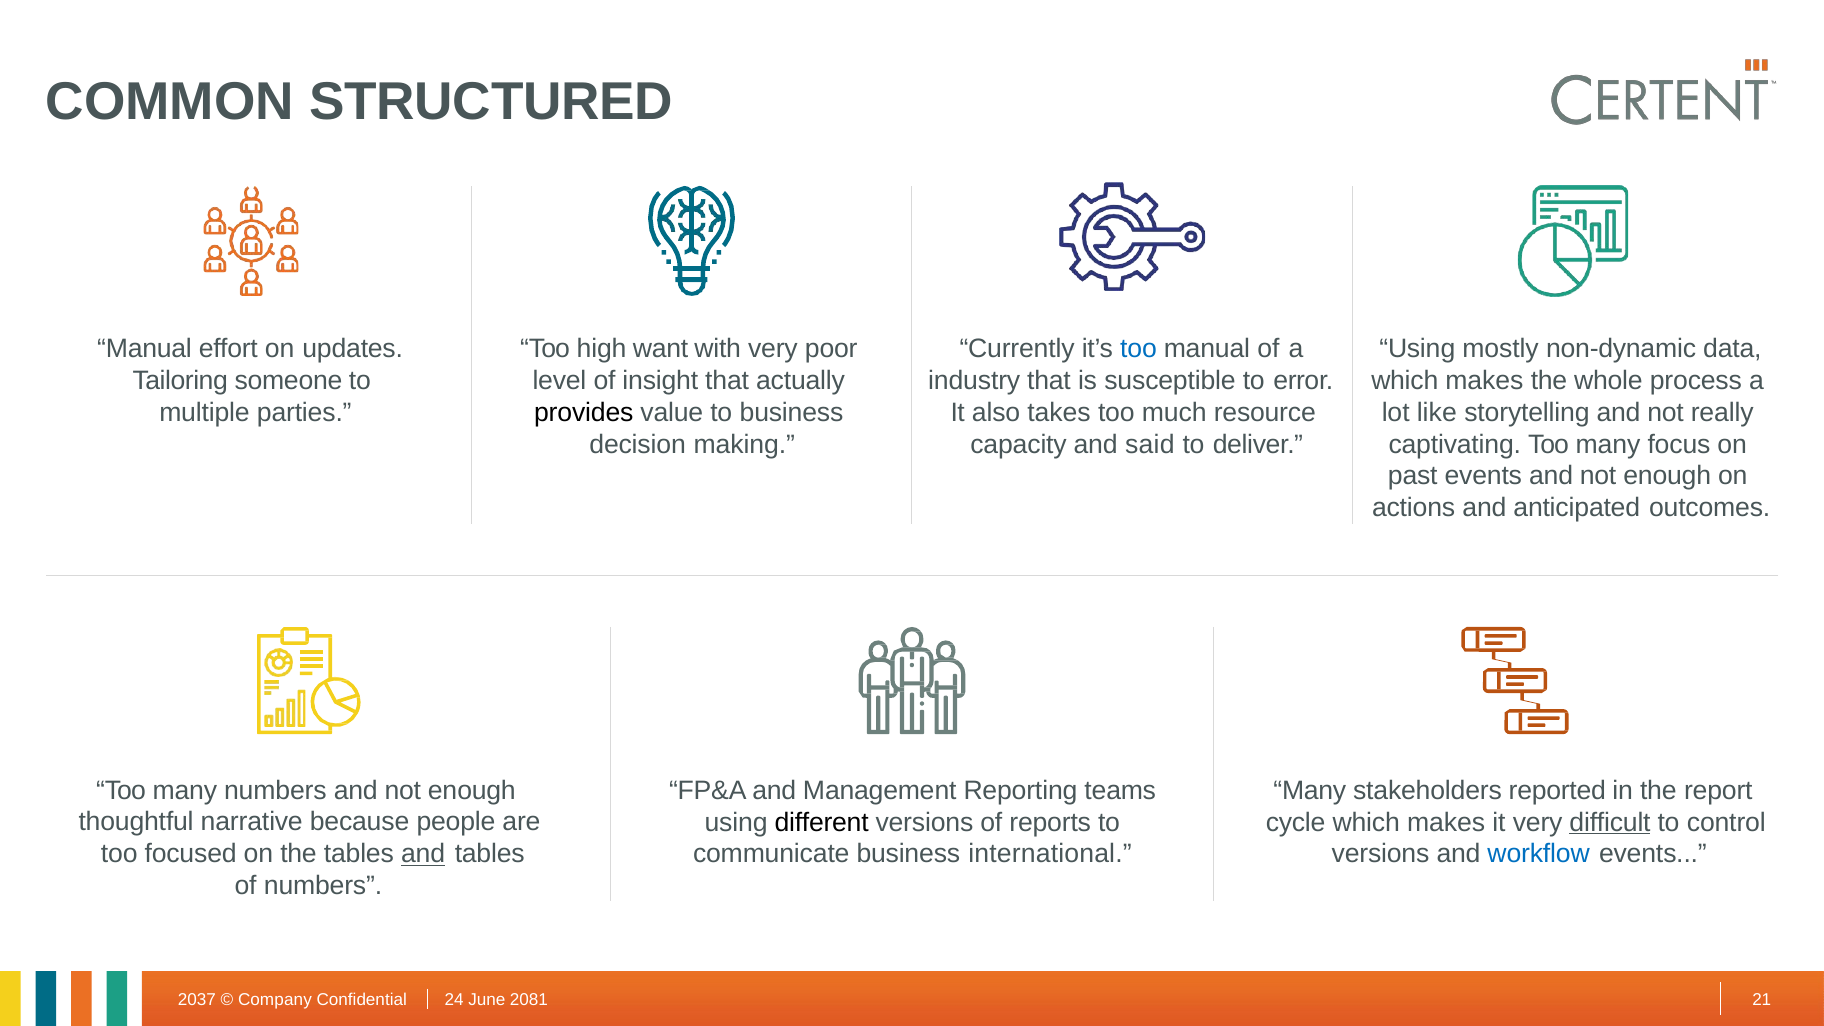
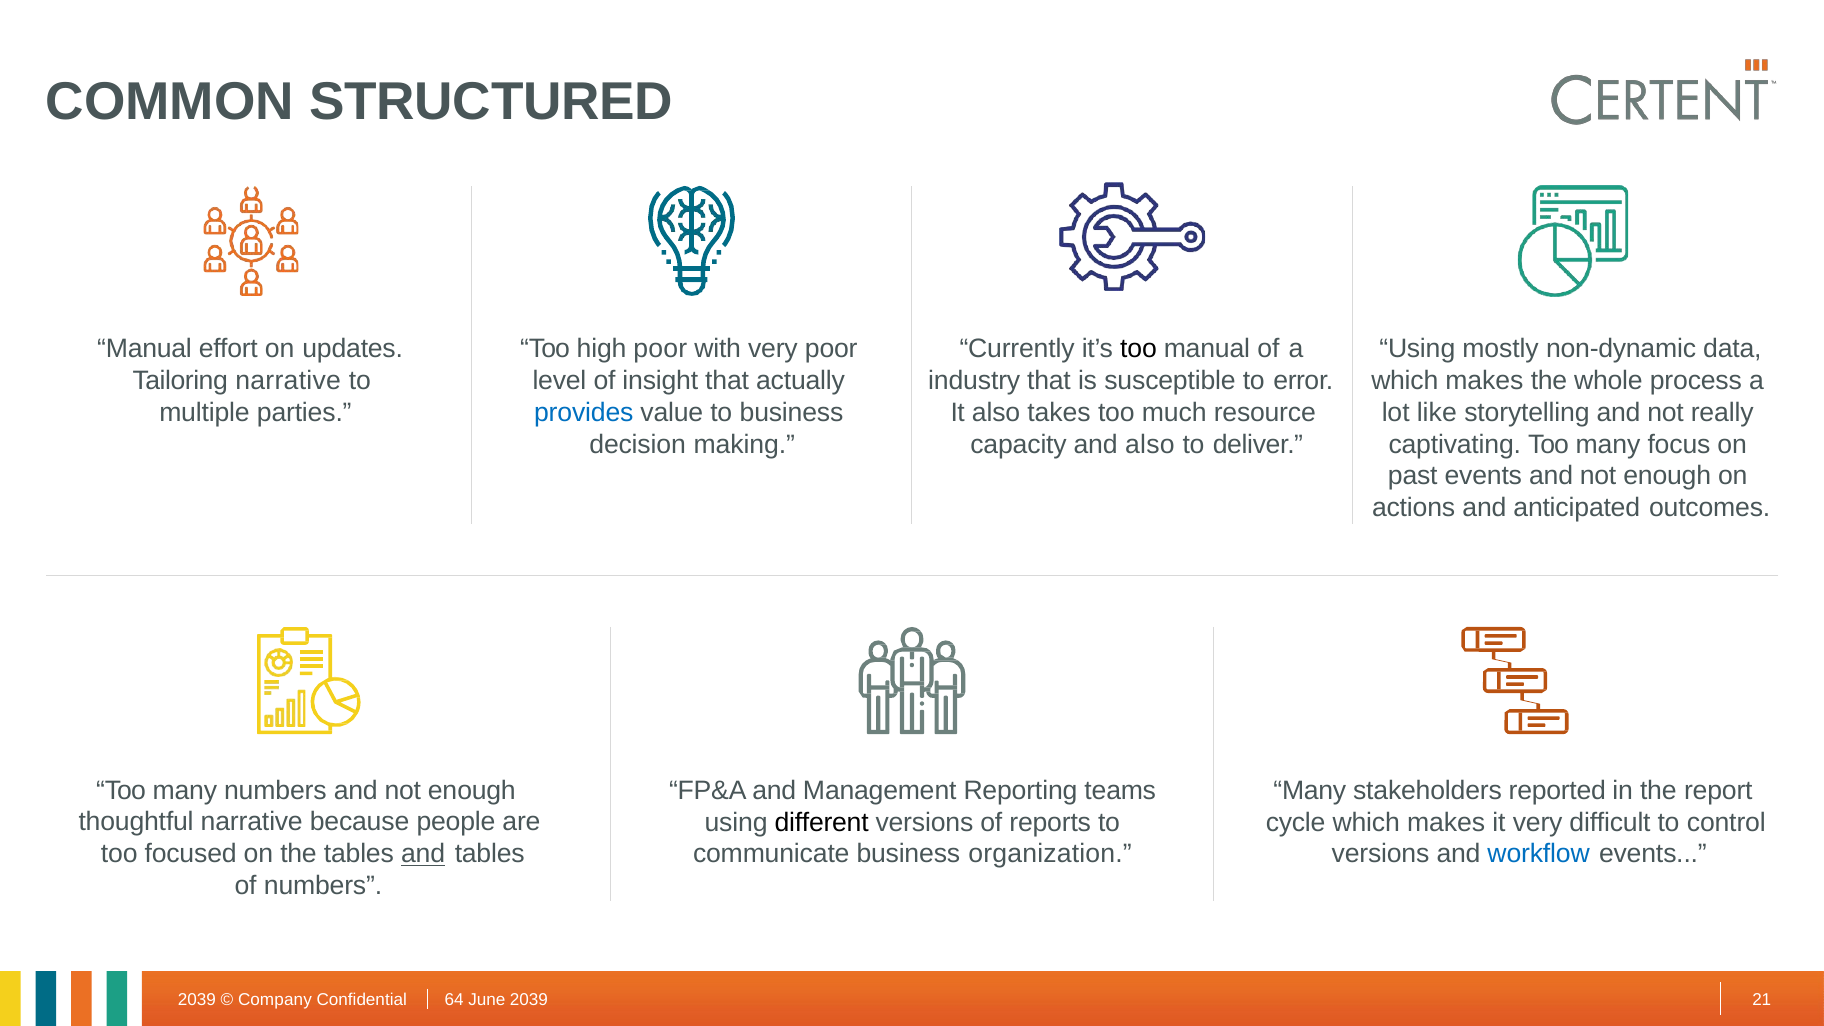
high want: want -> poor
too at (1139, 348) colour: blue -> black
Tailoring someone: someone -> narrative
provides colour: black -> blue
and said: said -> also
difficult underline: present -> none
international: international -> organization
2037 at (197, 1000): 2037 -> 2039
24: 24 -> 64
June 2081: 2081 -> 2039
